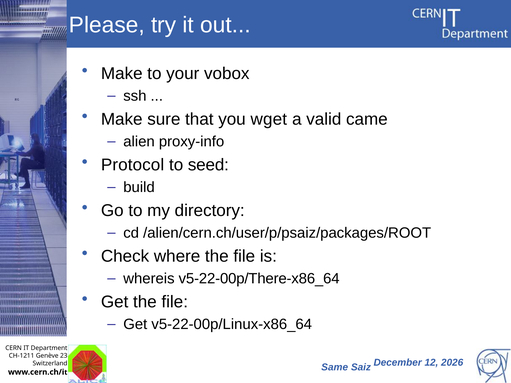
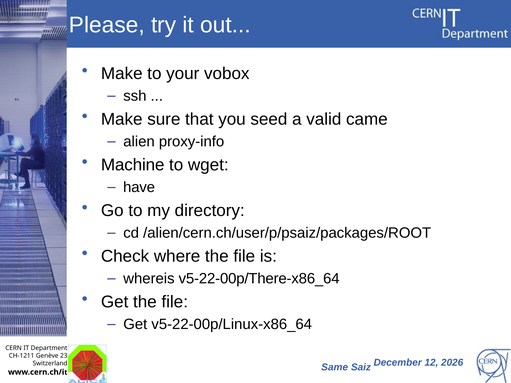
wget: wget -> seed
Protocol: Protocol -> Machine
seed: seed -> wget
build: build -> have
